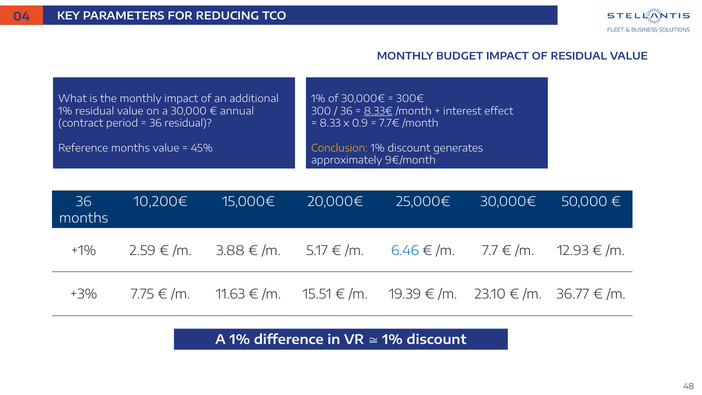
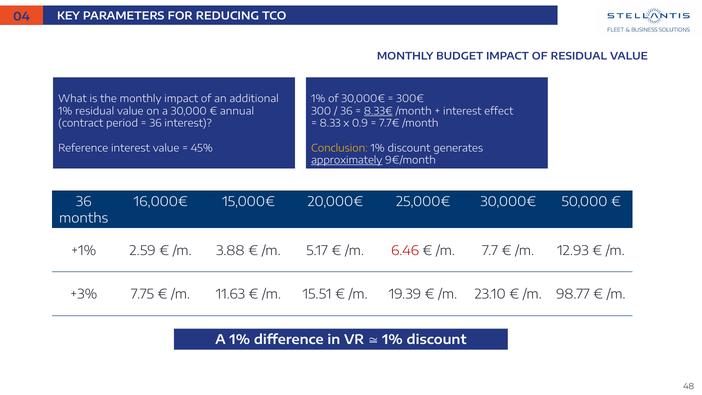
36 residual: residual -> interest
Reference months: months -> interest
approximately underline: none -> present
10,200€: 10,200€ -> 16,000€
6.46 colour: blue -> red
36.77: 36.77 -> 98.77
